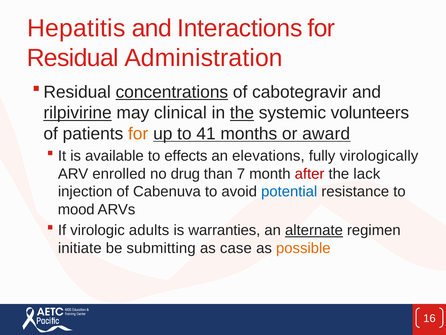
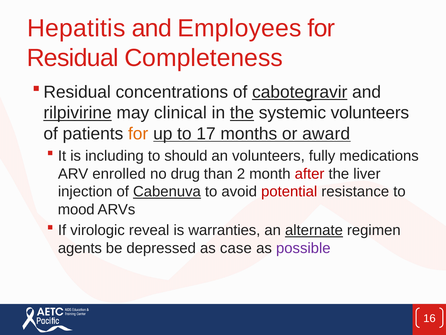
Interactions: Interactions -> Employees
Administration: Administration -> Completeness
concentrations underline: present -> none
cabotegravir underline: none -> present
41: 41 -> 17
available: available -> including
effects: effects -> should
an elevations: elevations -> volunteers
virologically: virologically -> medications
7: 7 -> 2
lack: lack -> liver
Cabenuva underline: none -> present
potential colour: blue -> red
adults: adults -> reveal
initiate: initiate -> agents
submitting: submitting -> depressed
possible colour: orange -> purple
